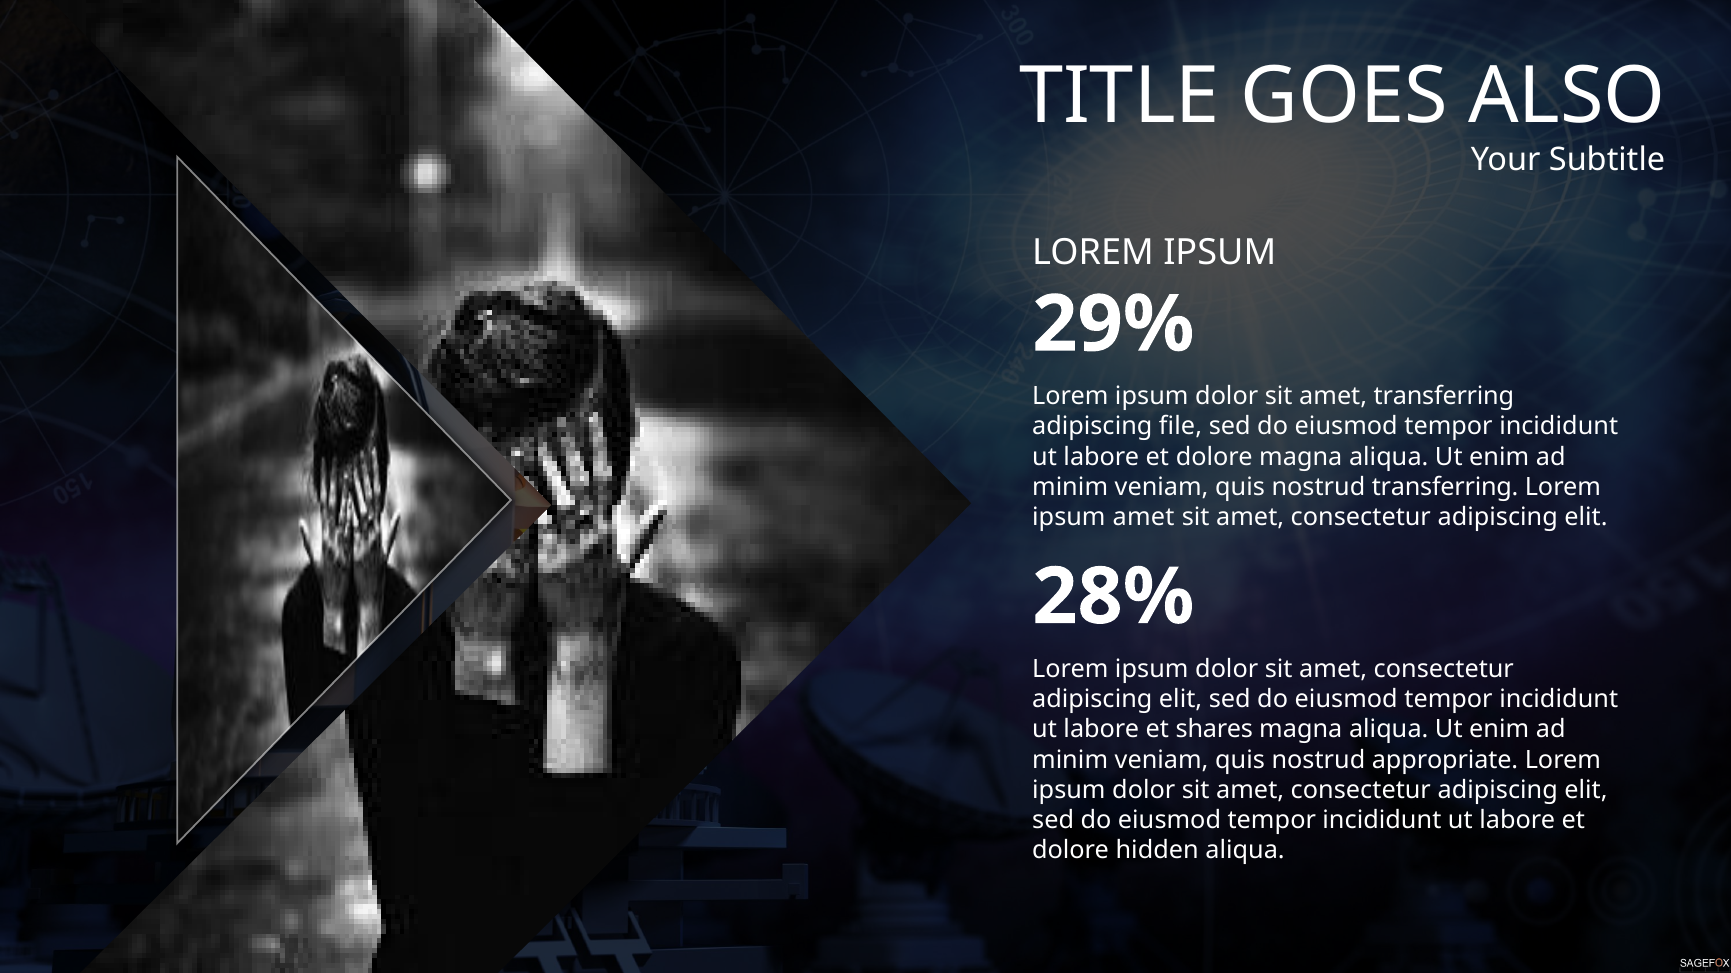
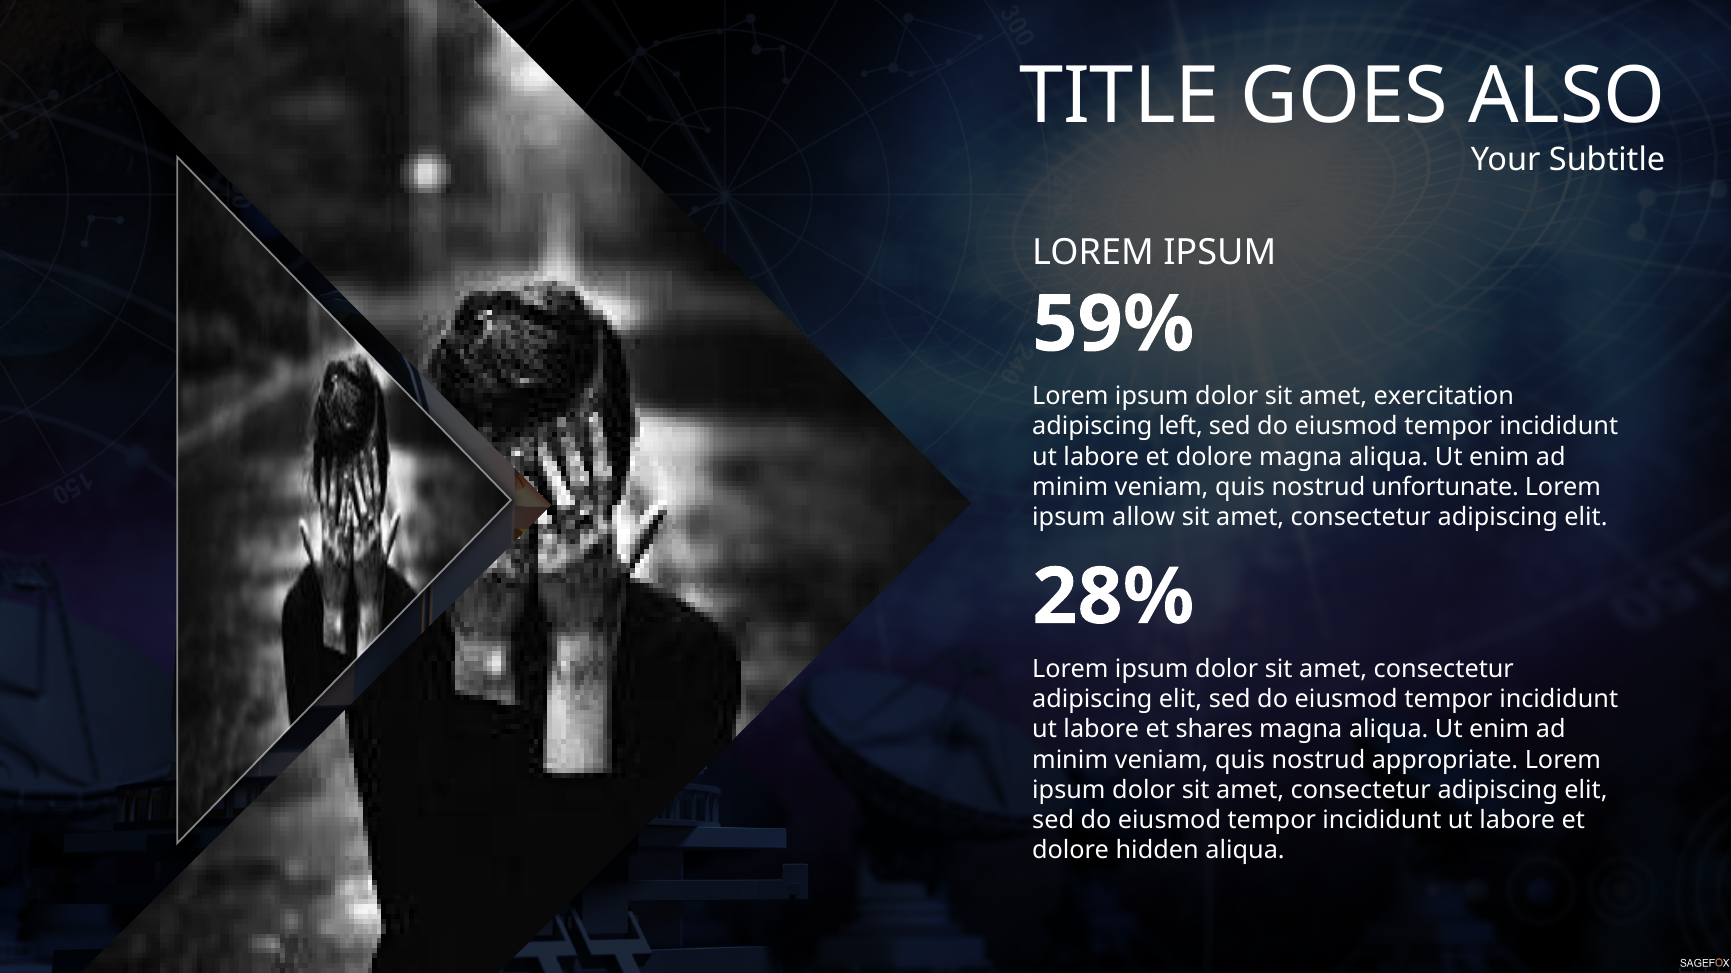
29%: 29% -> 59%
amet transferring: transferring -> exercitation
file: file -> left
nostrud transferring: transferring -> unfortunate
ipsum amet: amet -> allow
